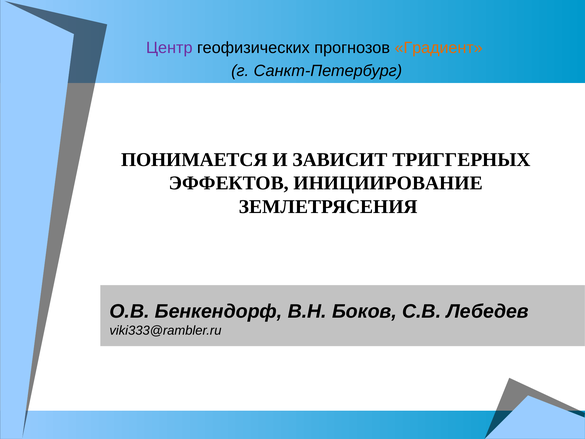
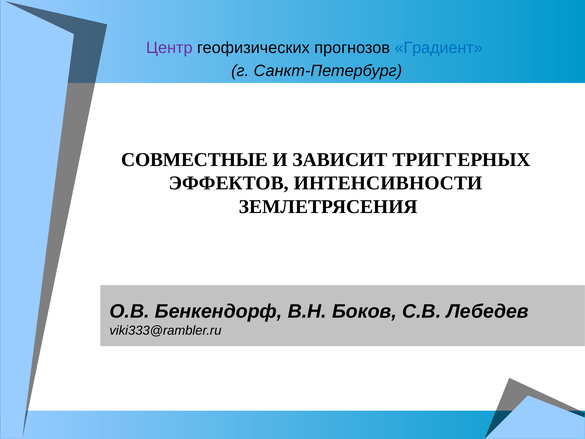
Градиент colour: orange -> blue
ПОНИМАЕТСЯ: ПОНИМАЕТСЯ -> СОВМЕСТНЫЕ
ИНИЦИИРОВАНИЕ: ИНИЦИИРОВАНИЕ -> ИНТЕНСИВНОСТИ
